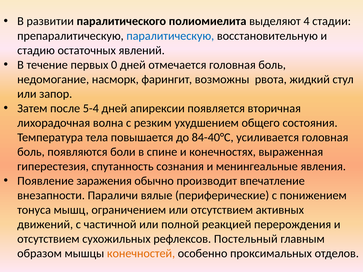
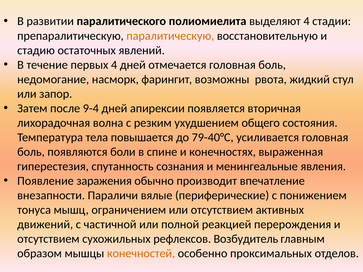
паралитическую colour: blue -> orange
первых 0: 0 -> 4
5-4: 5-4 -> 9-4
84-40°С: 84-40°С -> 79-40°С
Постельный: Постельный -> Возбудитель
